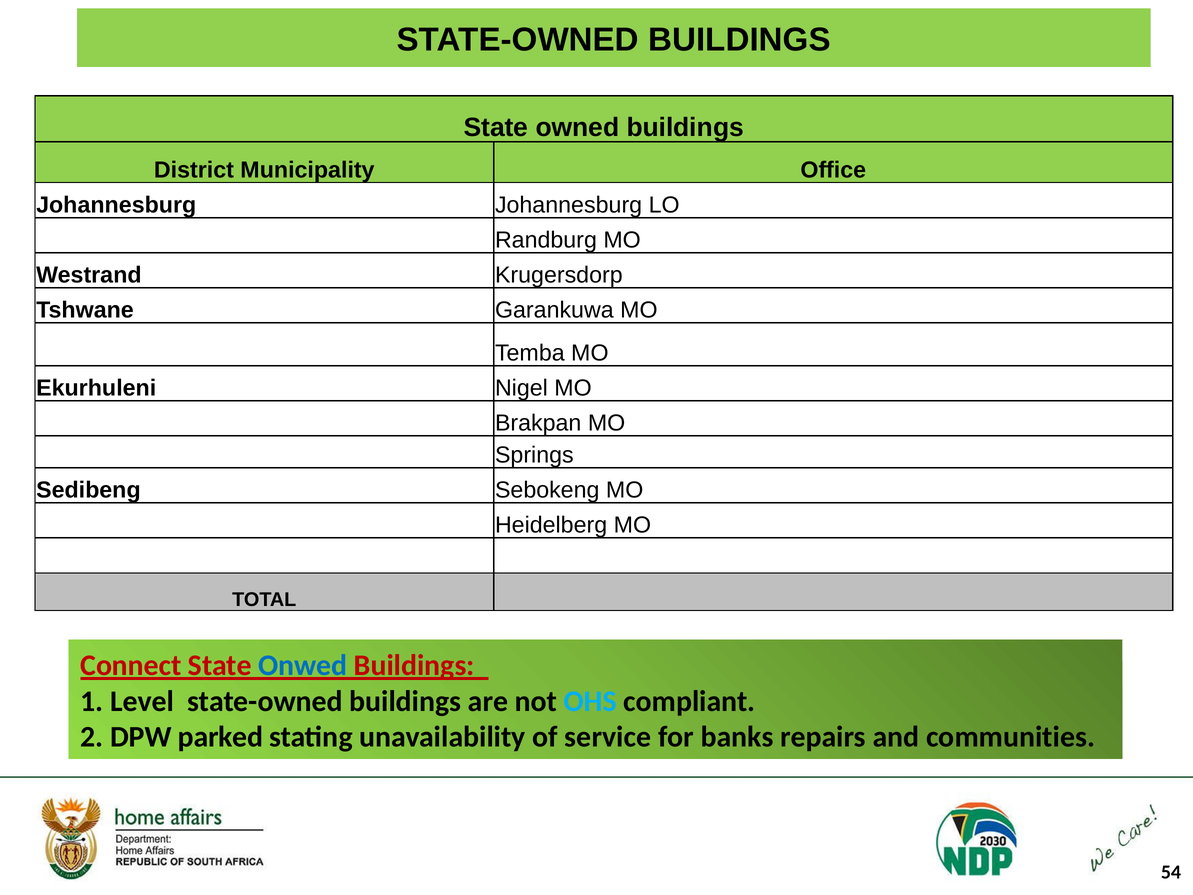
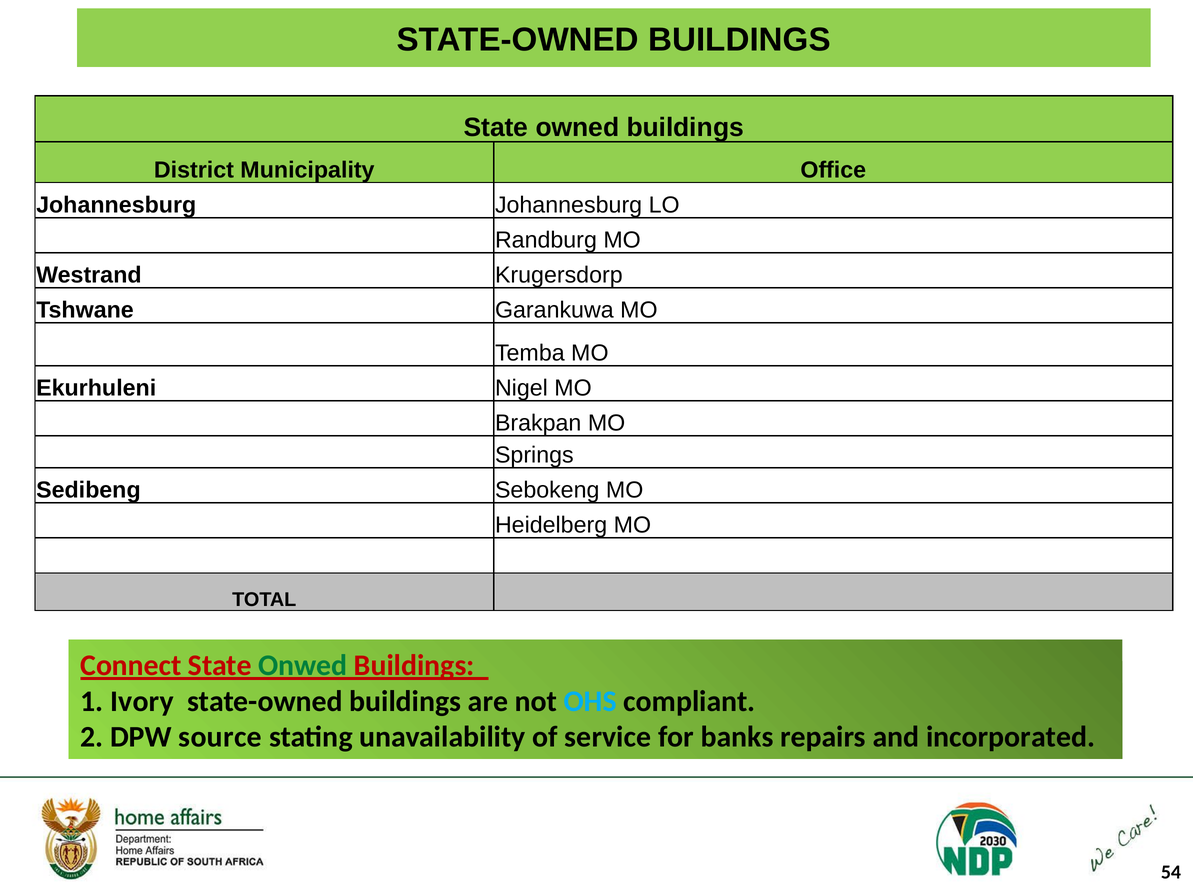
Onwed colour: blue -> green
Level: Level -> Ivory
parked: parked -> source
communities: communities -> incorporated
